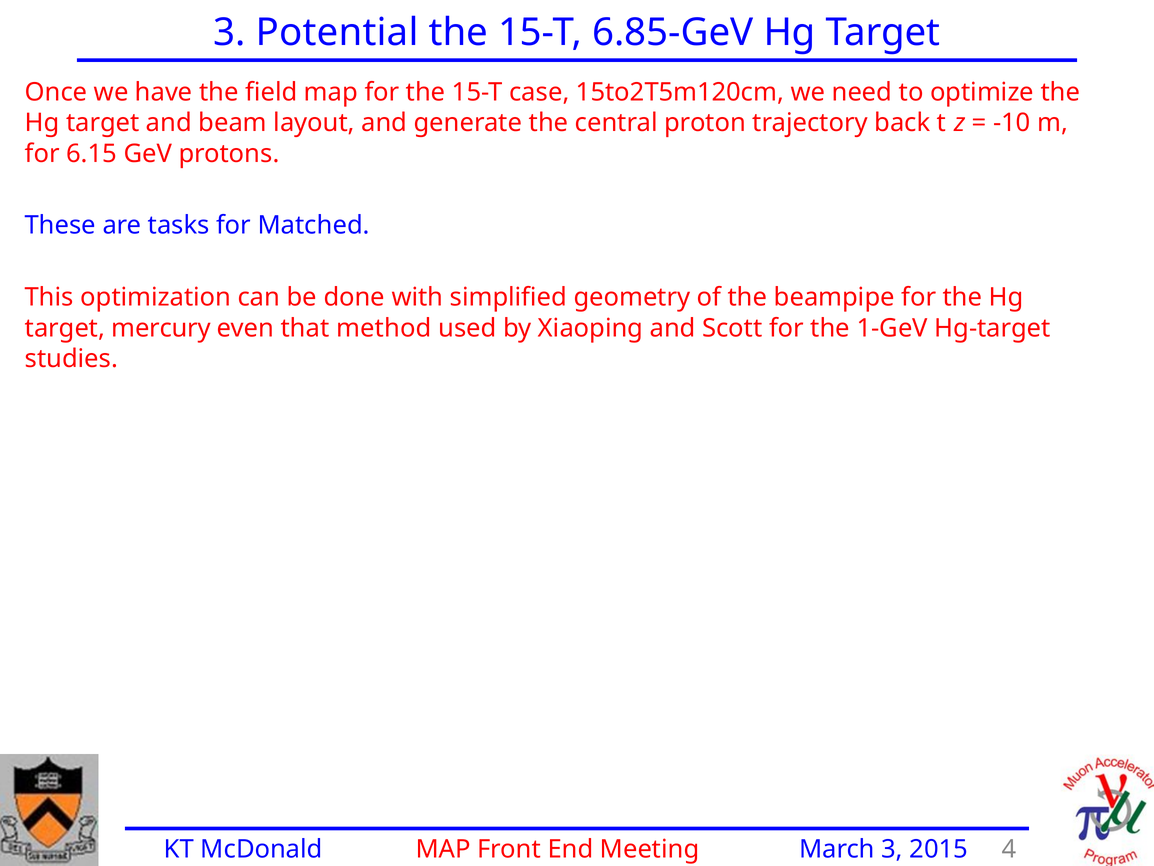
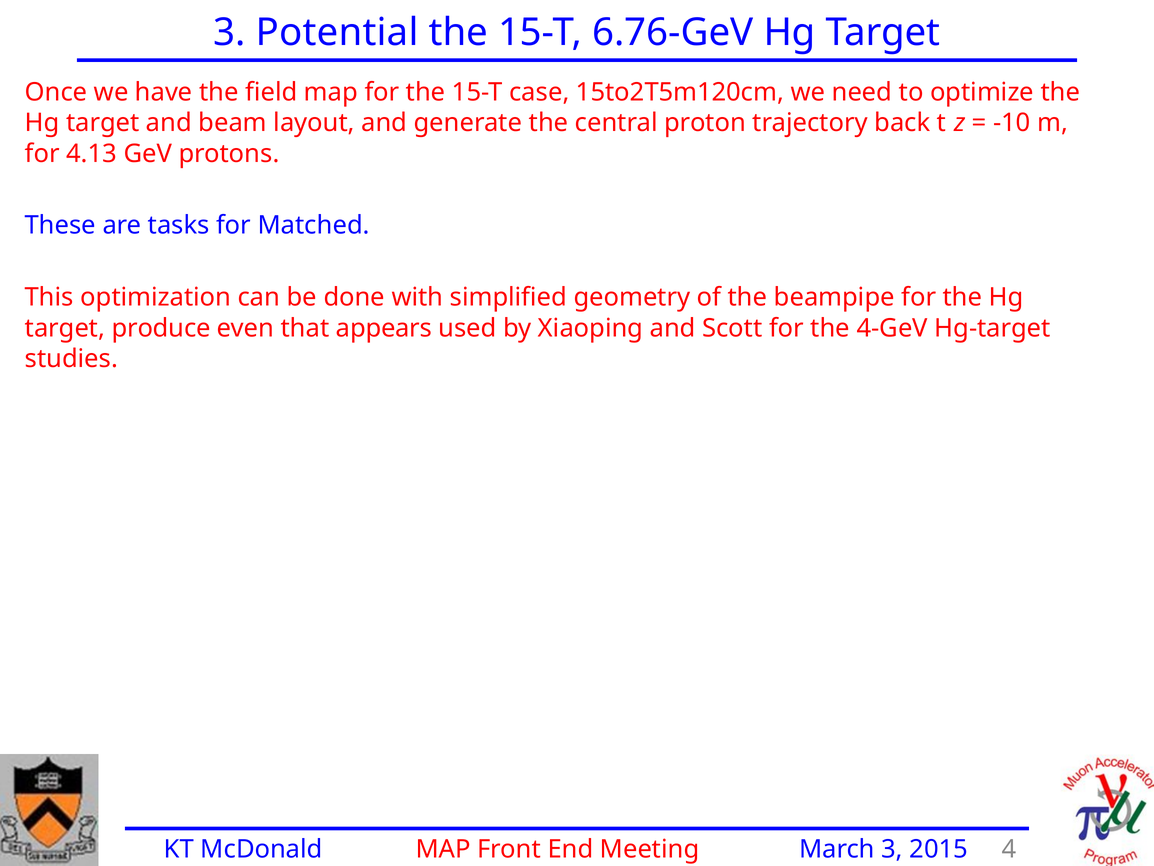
6.85-GeV: 6.85-GeV -> 6.76-GeV
6.15: 6.15 -> 4.13
mercury: mercury -> produce
method: method -> appears
1-GeV: 1-GeV -> 4-GeV
